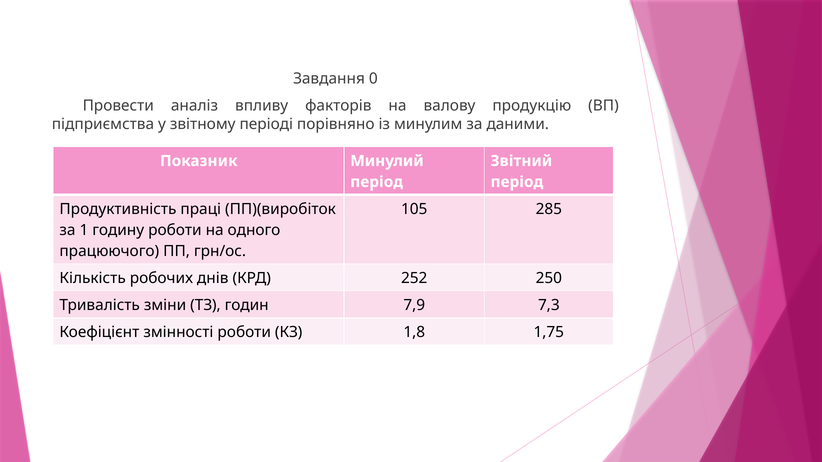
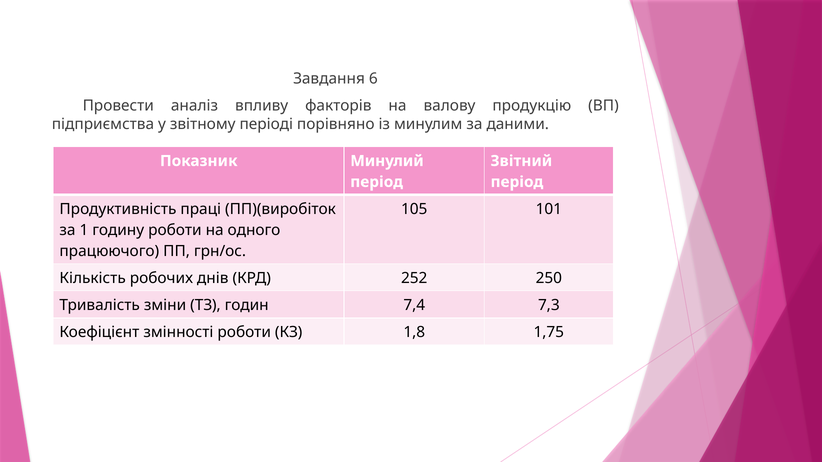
0: 0 -> 6
285: 285 -> 101
7,9: 7,9 -> 7,4
